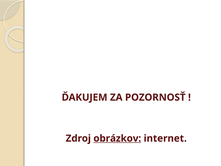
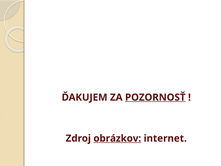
POZORNOSŤ underline: none -> present
